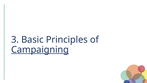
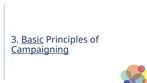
Basic underline: none -> present
